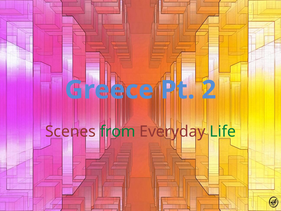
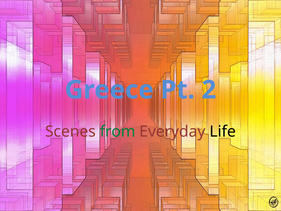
Life colour: green -> black
